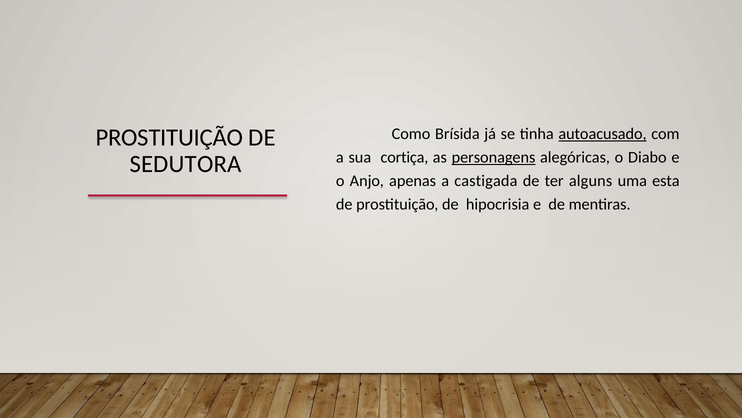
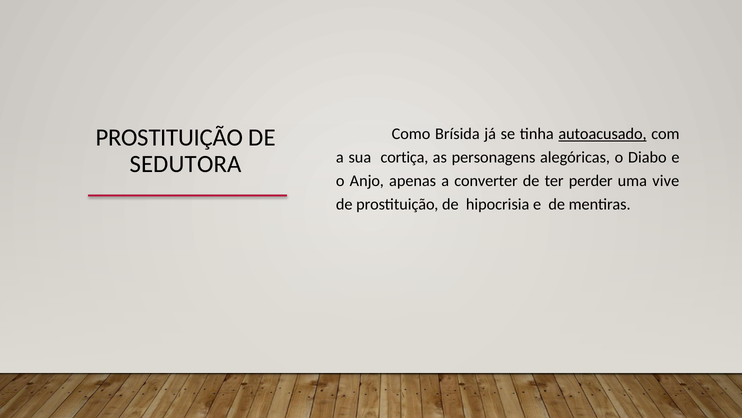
personagens underline: present -> none
castigada: castigada -> converter
alguns: alguns -> perder
esta: esta -> vive
